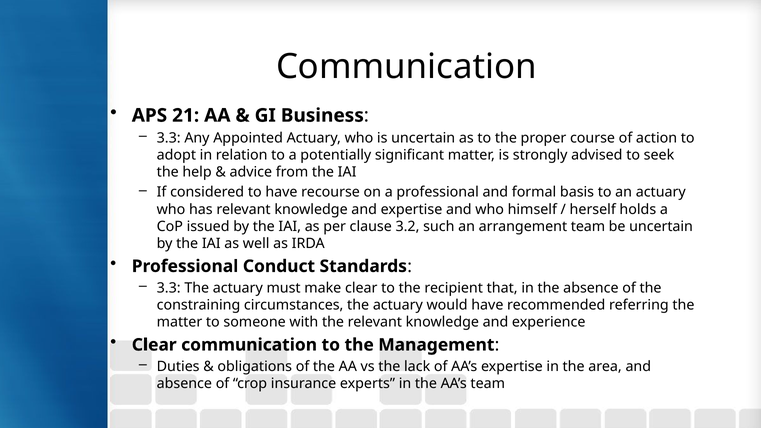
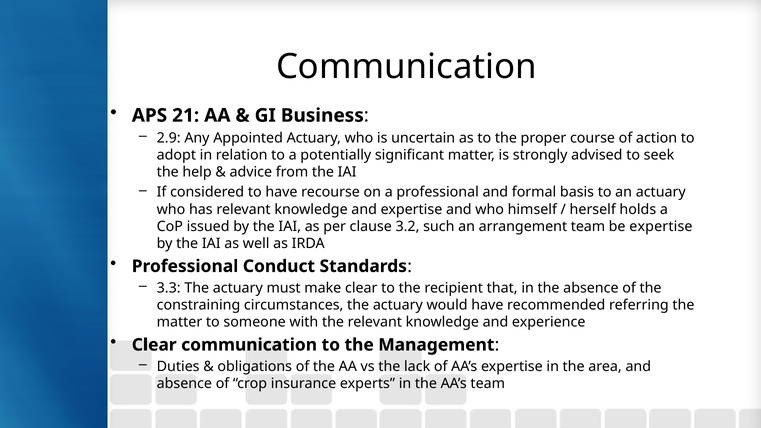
3.3 at (169, 138): 3.3 -> 2.9
be uncertain: uncertain -> expertise
